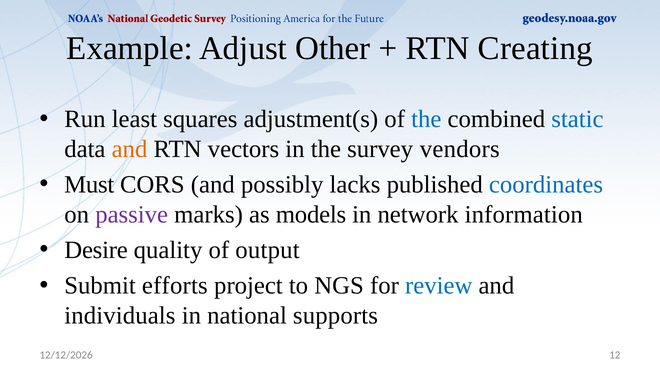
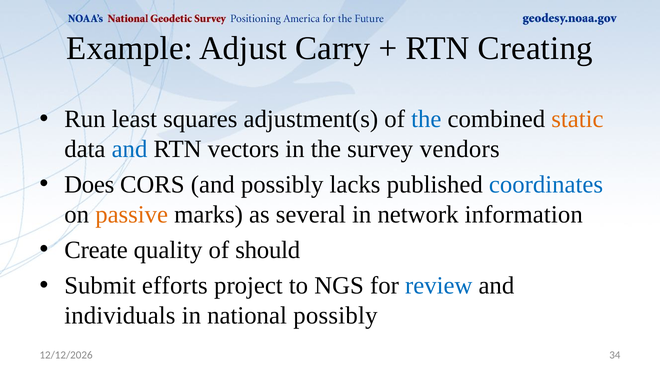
Other: Other -> Carry
static colour: blue -> orange
and at (130, 149) colour: orange -> blue
Must: Must -> Does
passive colour: purple -> orange
models: models -> several
Desire: Desire -> Create
output: output -> should
national supports: supports -> possibly
12: 12 -> 34
